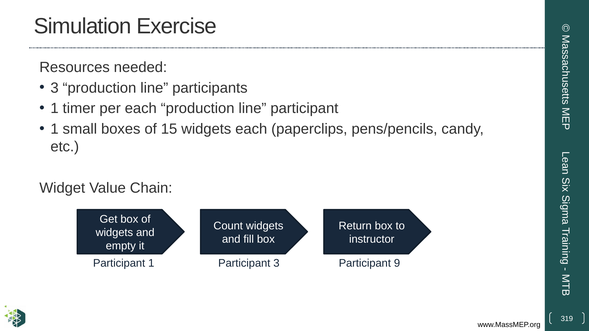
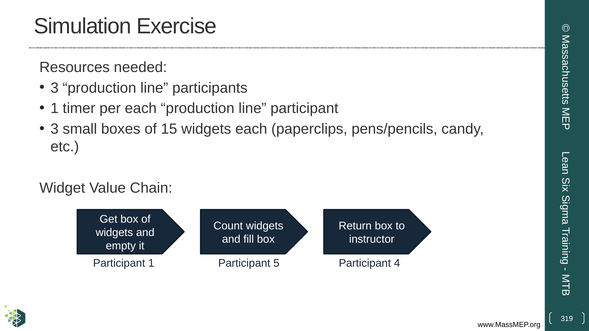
1 at (55, 129): 1 -> 3
Participant 3: 3 -> 5
9: 9 -> 4
